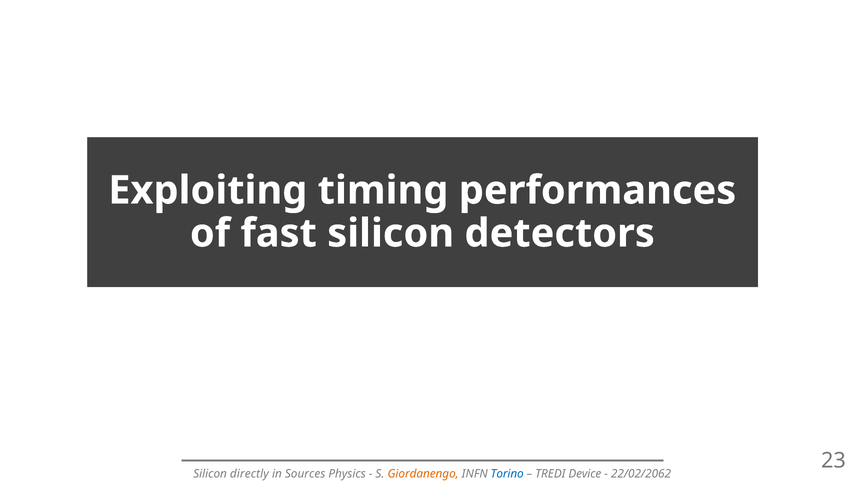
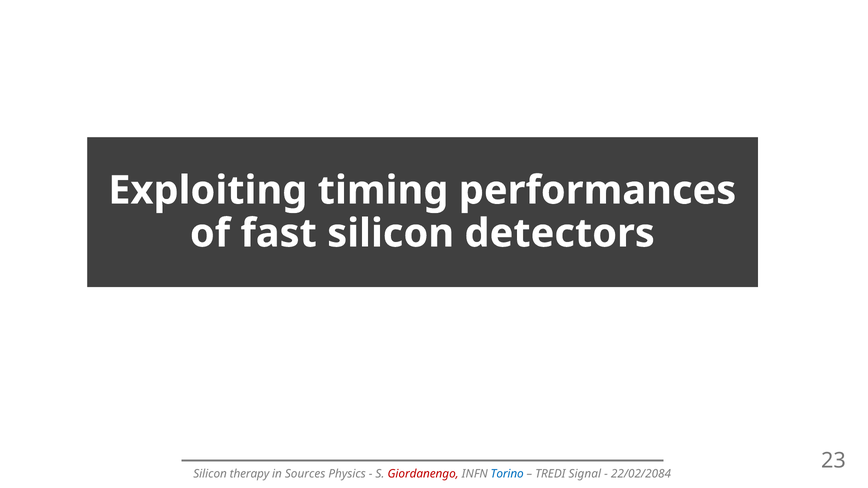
directly: directly -> therapy
Giordanengo colour: orange -> red
Device: Device -> Signal
22/02/2062: 22/02/2062 -> 22/02/2084
